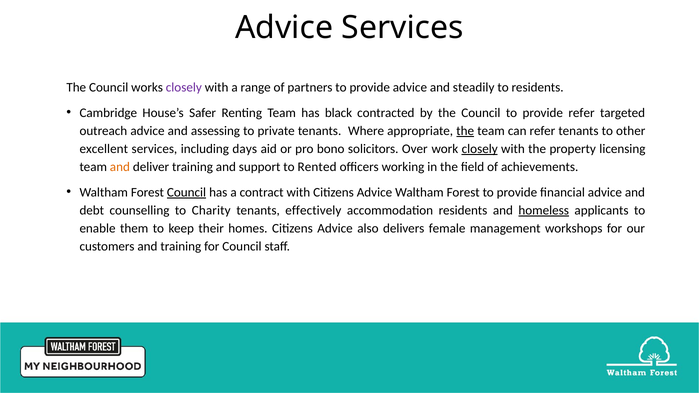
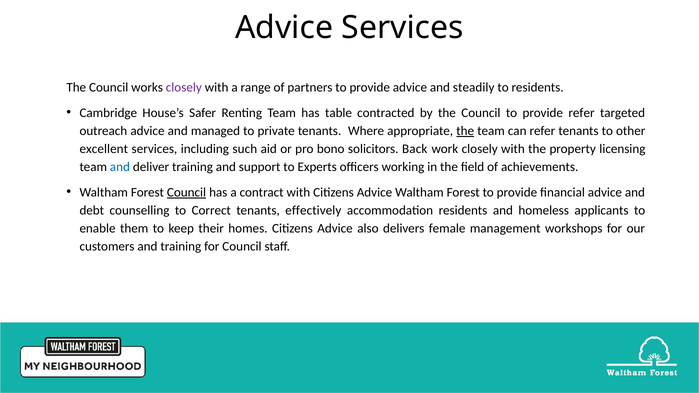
black: black -> table
assessing: assessing -> managed
days: days -> such
Over: Over -> Back
closely at (480, 149) underline: present -> none
and at (120, 167) colour: orange -> blue
Rented: Rented -> Experts
Charity: Charity -> Correct
homeless underline: present -> none
